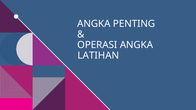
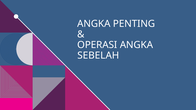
LATIHAN: LATIHAN -> SEBELAH
